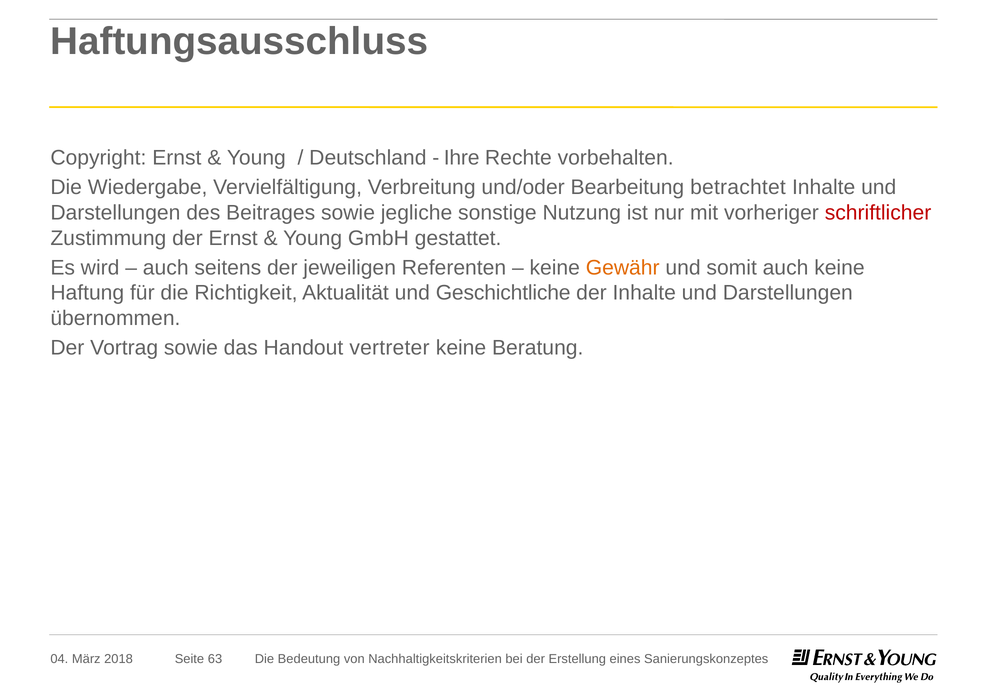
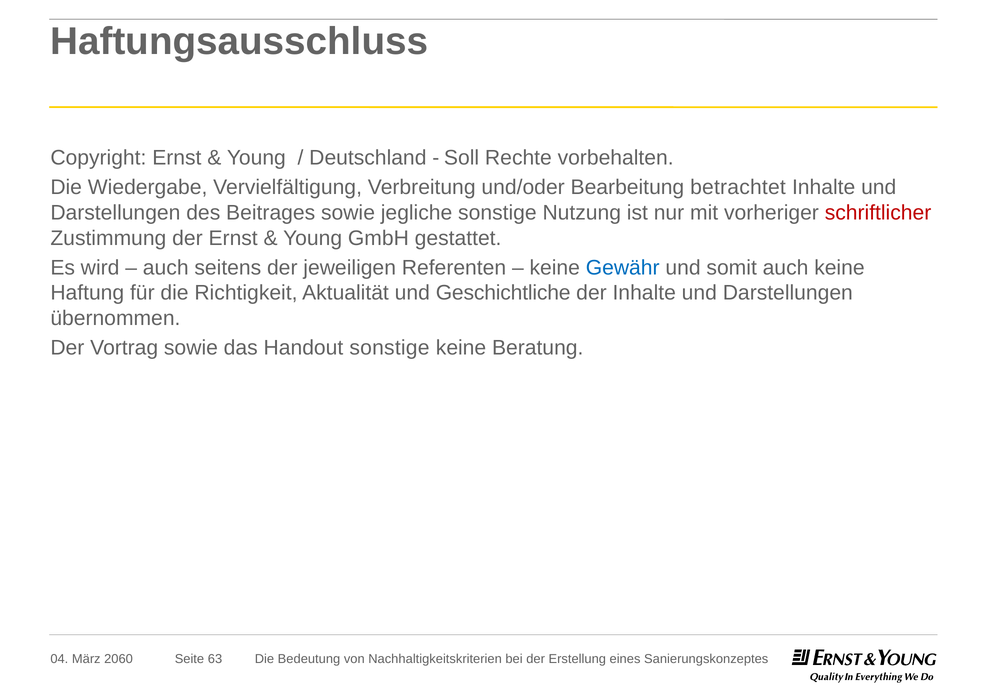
Ihre: Ihre -> Soll
Gewähr colour: orange -> blue
Handout vertreter: vertreter -> sonstige
2018: 2018 -> 2060
